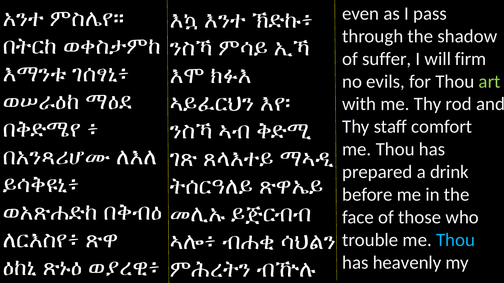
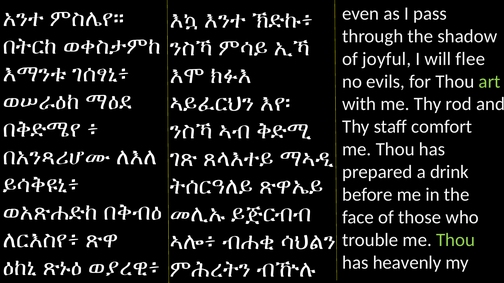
suffer: suffer -> joyful
firm: firm -> flee
Thou at (456, 240) colour: light blue -> light green
